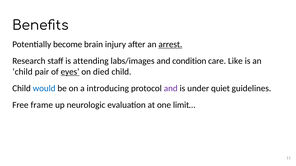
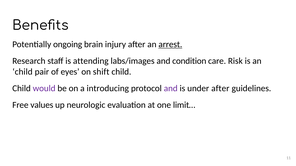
become: become -> ongoing
Like: Like -> Risk
eyes underline: present -> none
died: died -> shift
would colour: blue -> purple
under quiet: quiet -> after
frame: frame -> values
